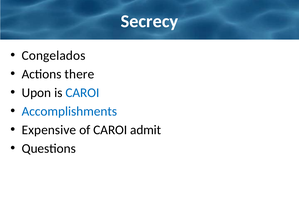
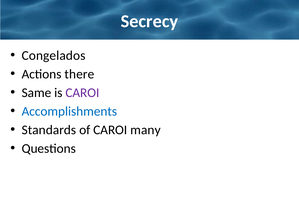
Upon: Upon -> Same
CAROI at (82, 93) colour: blue -> purple
Expensive: Expensive -> Standards
admit: admit -> many
